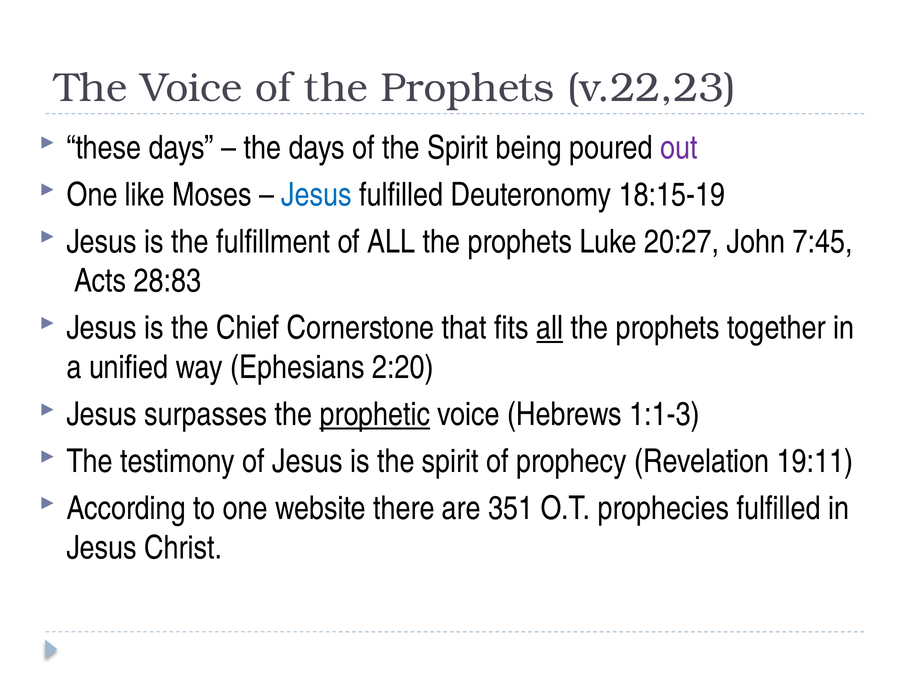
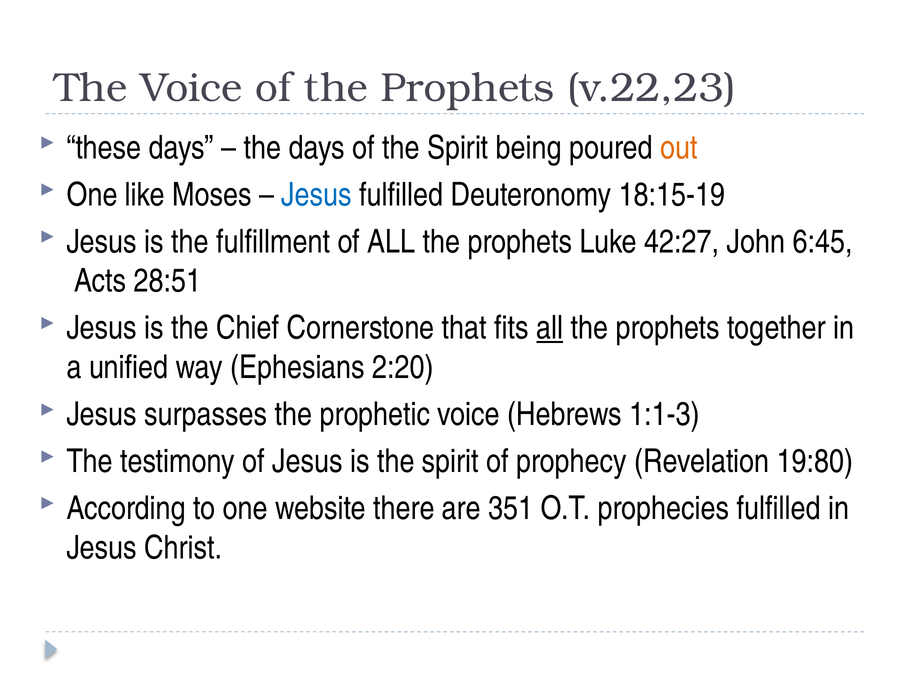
out colour: purple -> orange
20:27: 20:27 -> 42:27
7:45: 7:45 -> 6:45
28:83: 28:83 -> 28:51
prophetic underline: present -> none
19:11: 19:11 -> 19:80
